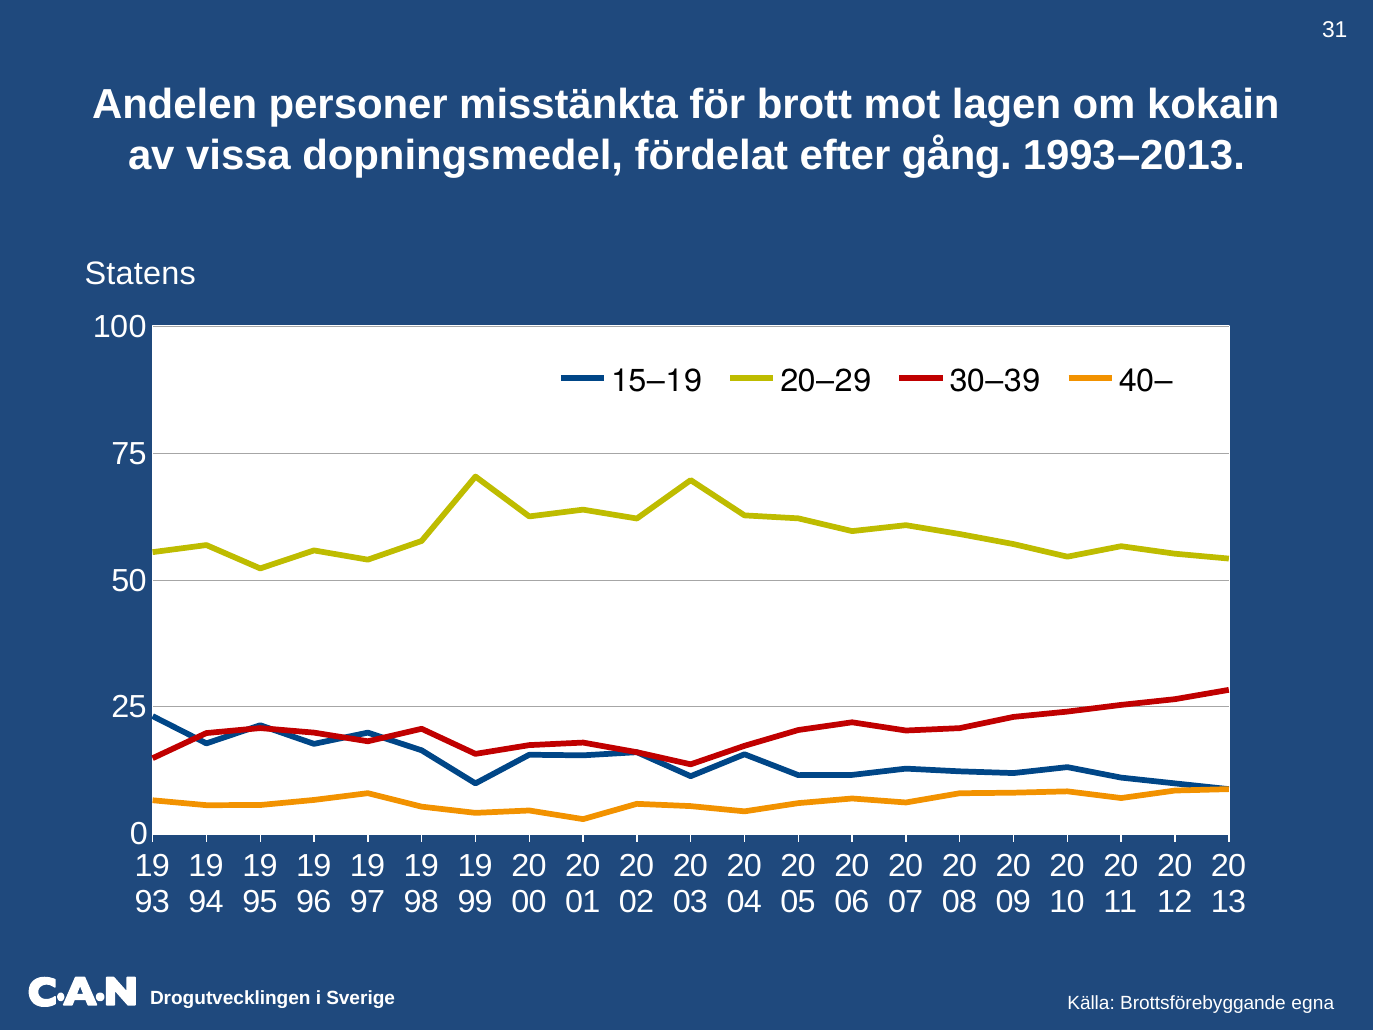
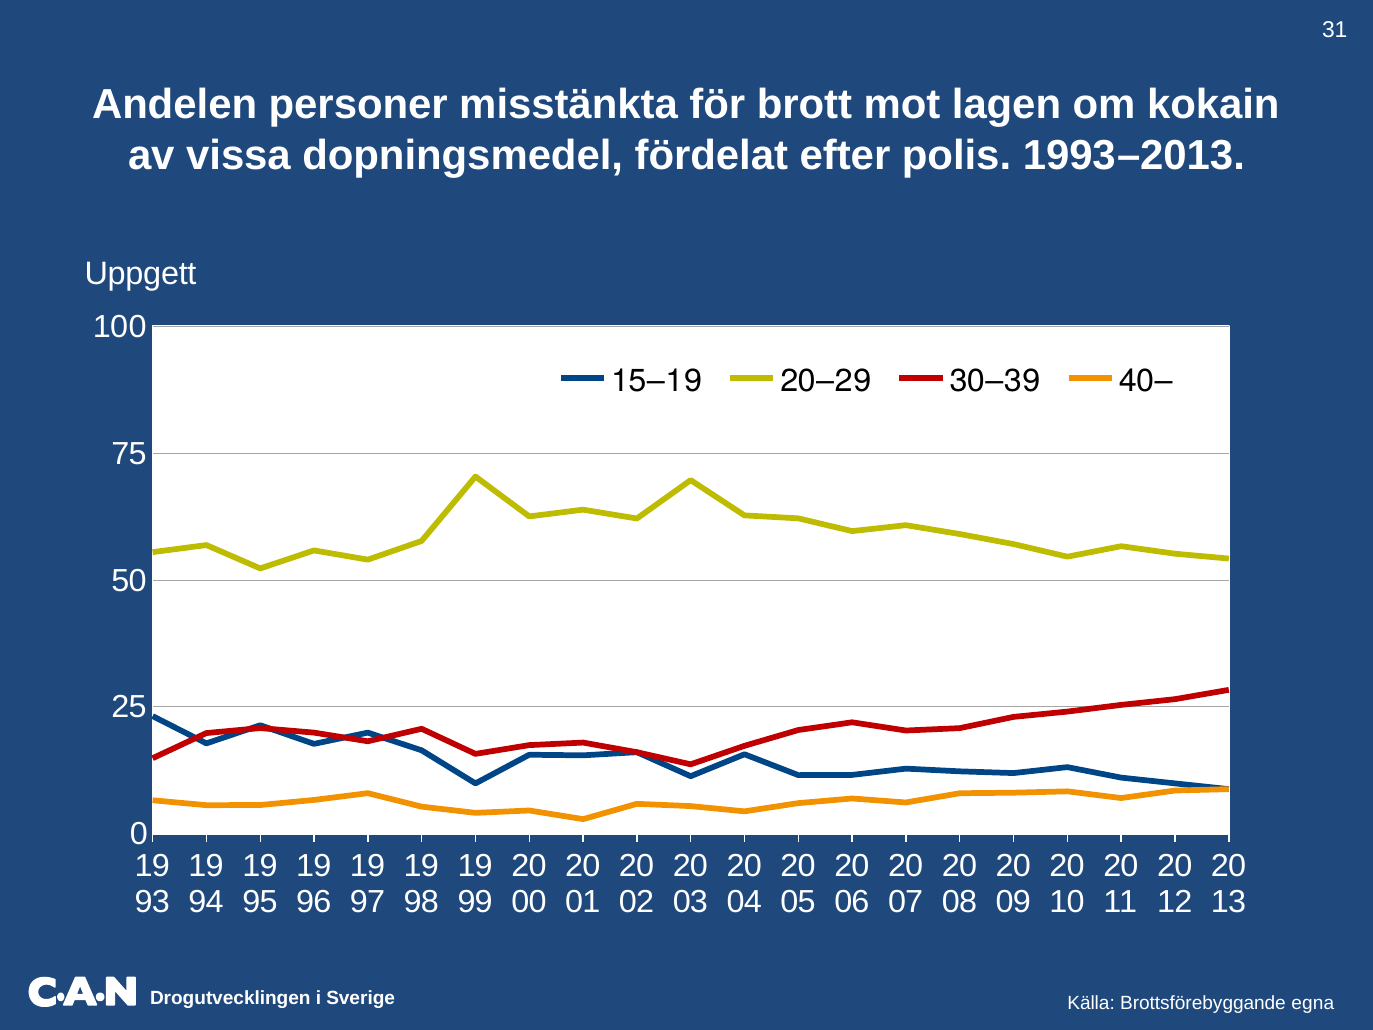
gång: gång -> polis
Statens: Statens -> Uppgett
